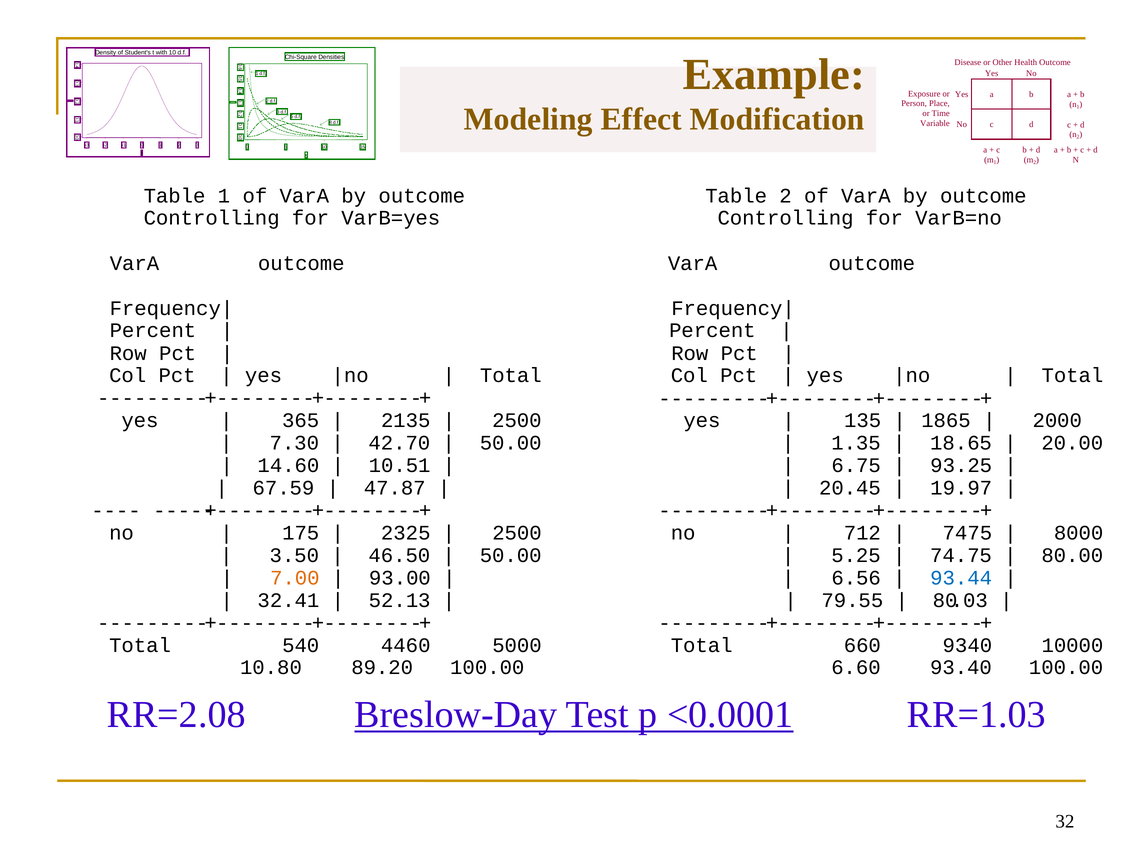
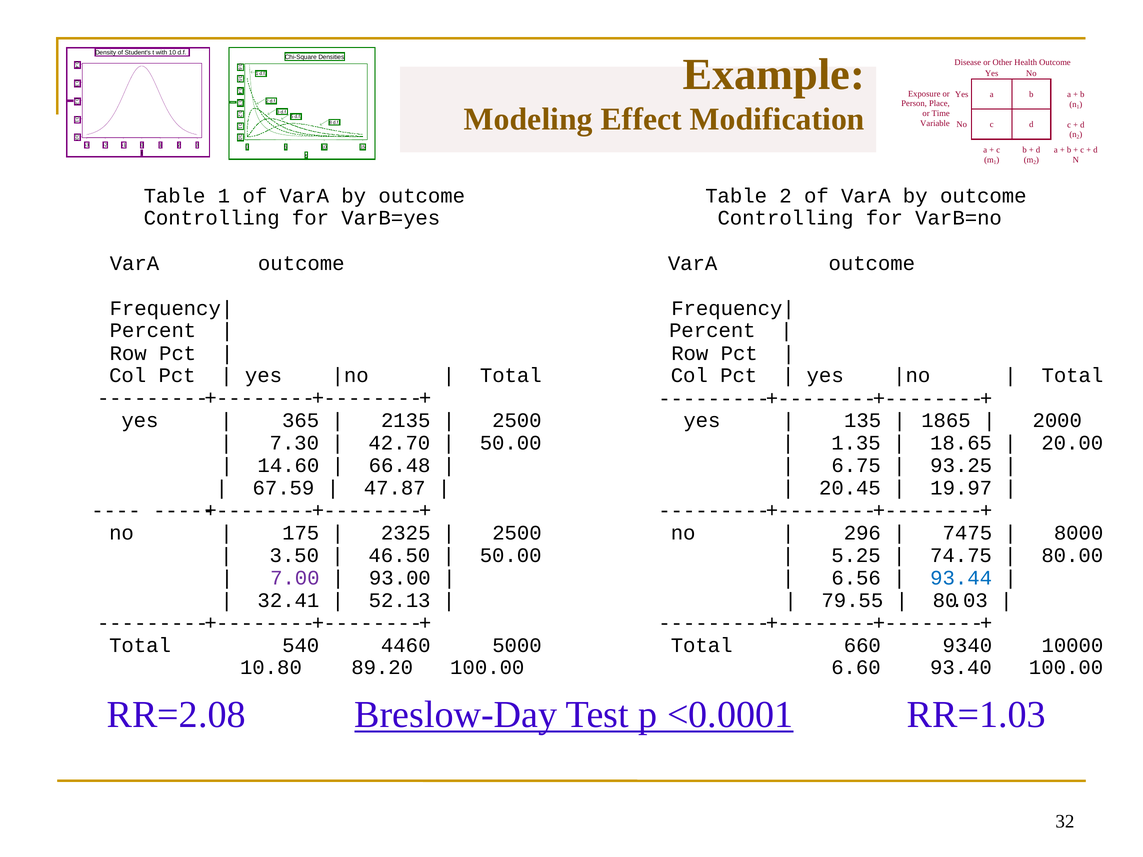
10.51: 10.51 -> 66.48
712: 712 -> 296
7.00 colour: orange -> purple
